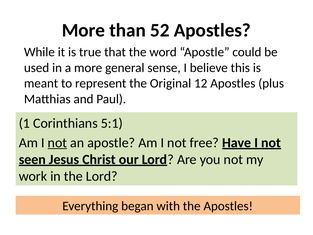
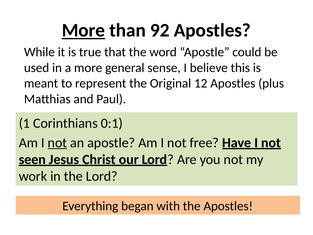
More at (83, 30) underline: none -> present
52: 52 -> 92
5:1: 5:1 -> 0:1
